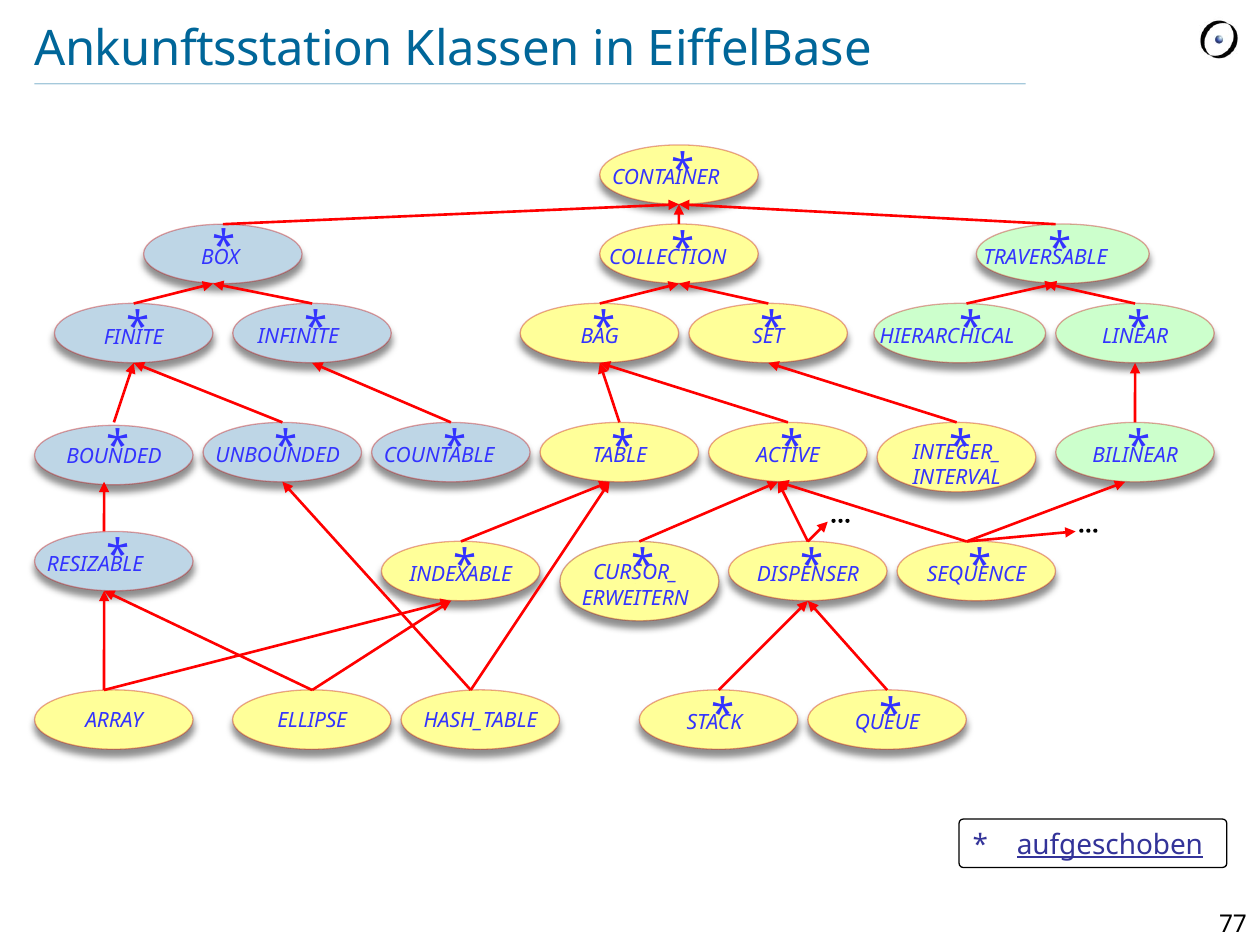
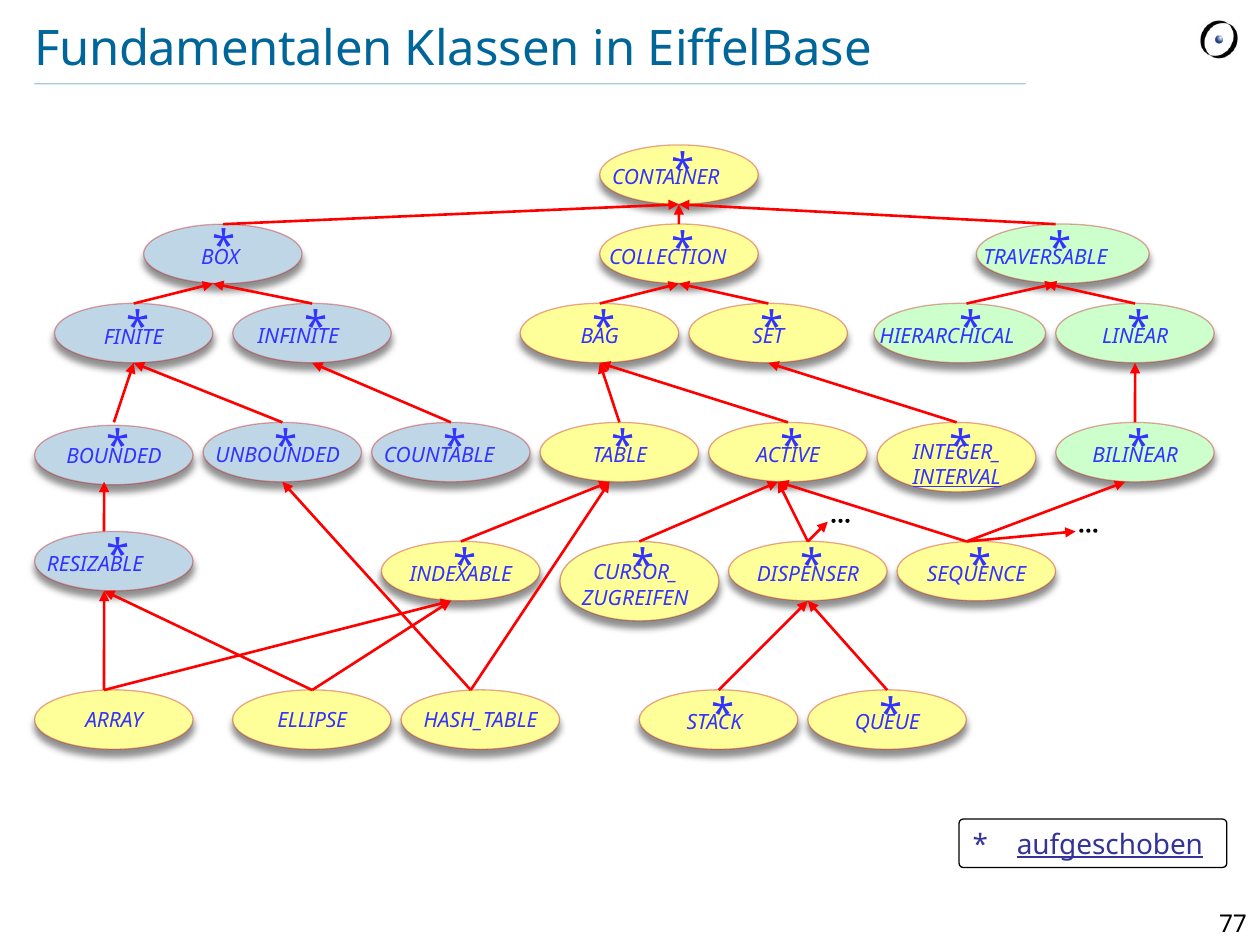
Ankunftsstation: Ankunftsstation -> Fundamentalen
INTERVAL underline: none -> present
ERWEITERN: ERWEITERN -> ZUGREIFEN
